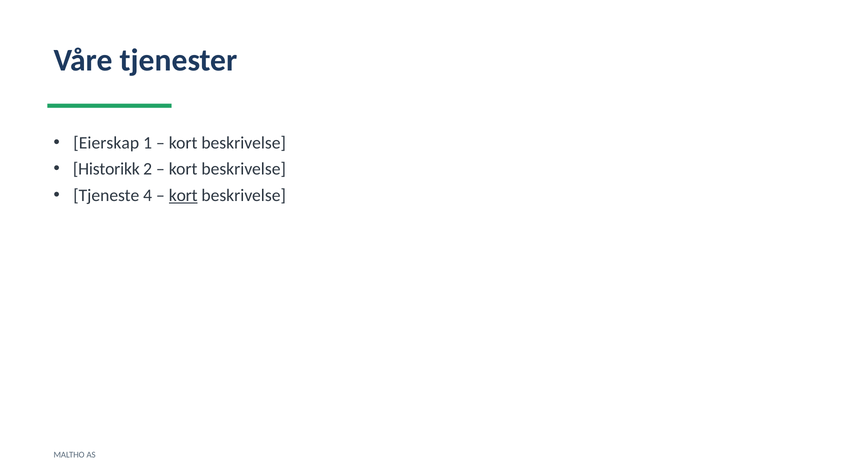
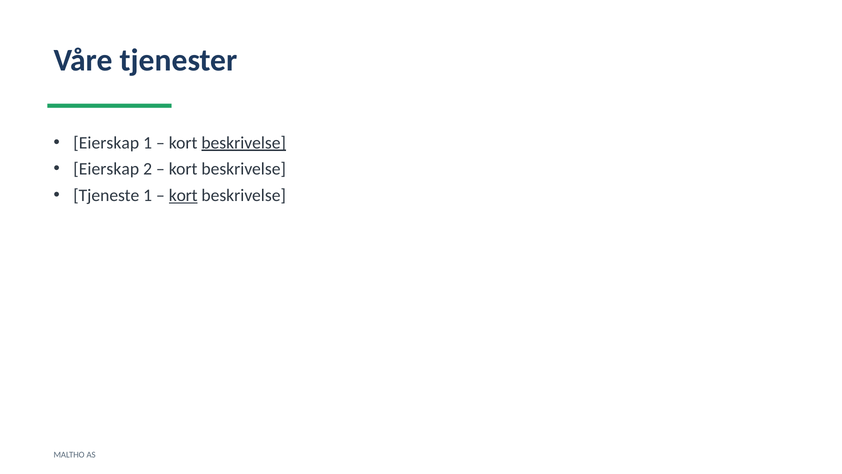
beskrivelse at (244, 143) underline: none -> present
Historikk at (106, 169): Historikk -> Eierskap
Tjeneste 4: 4 -> 1
